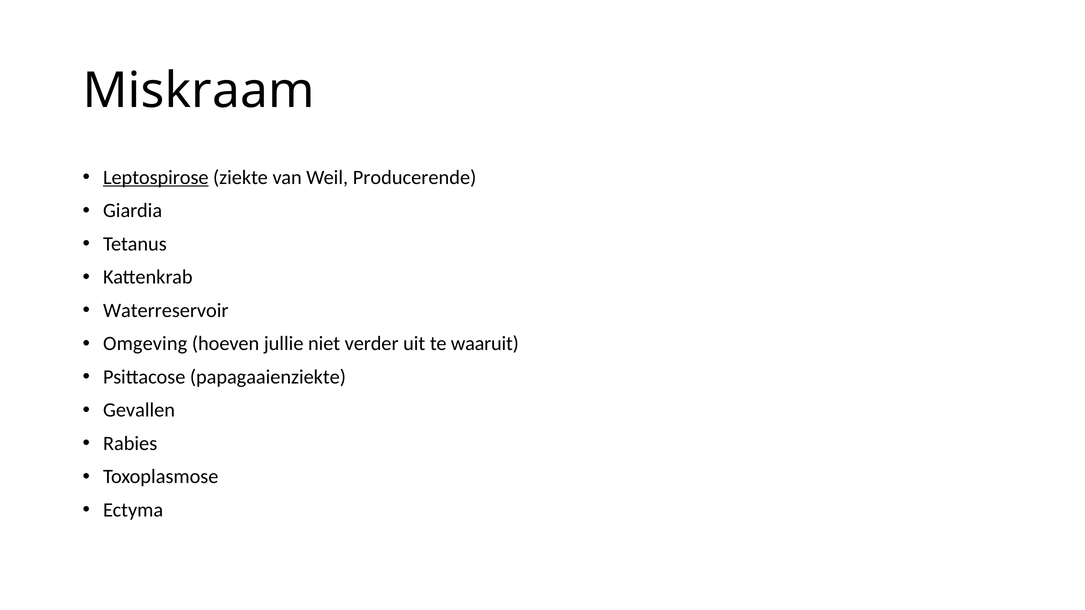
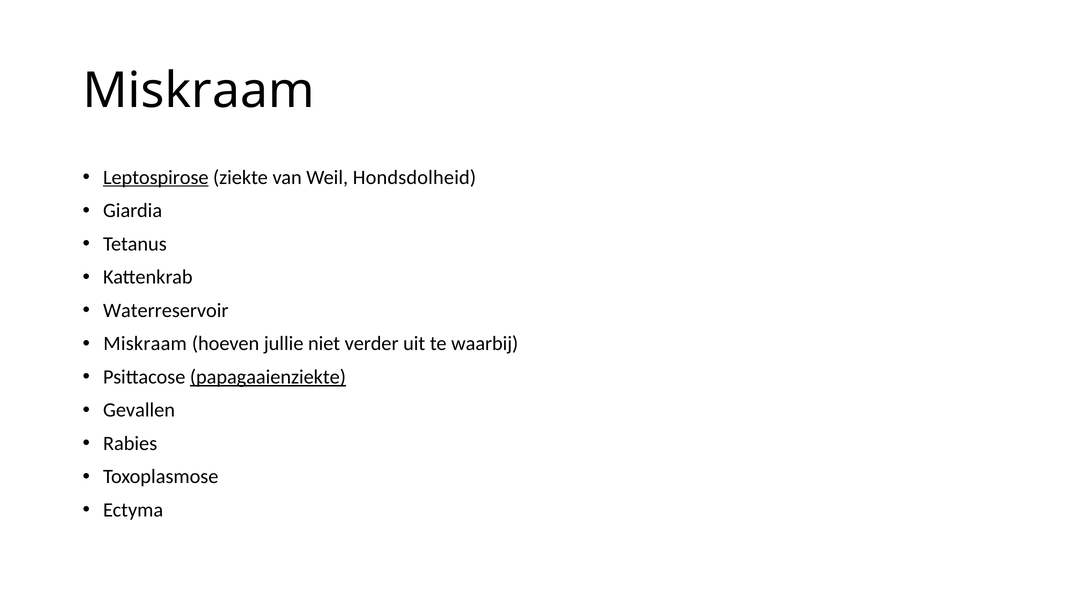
Producerende: Producerende -> Hondsdolheid
Omgeving at (145, 344): Omgeving -> Miskraam
waaruit: waaruit -> waarbij
papagaaienziekte underline: none -> present
